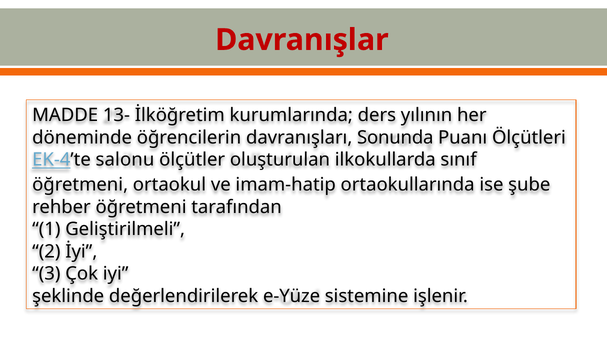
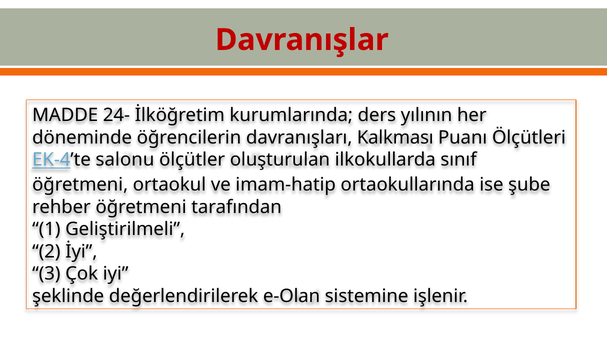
13-: 13- -> 24-
Sonunda: Sonunda -> Kalkması
e-Yüze: e-Yüze -> e-Olan
